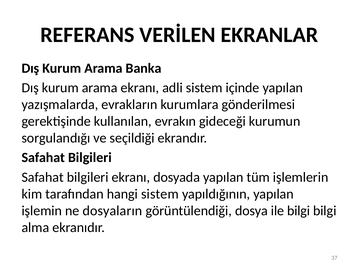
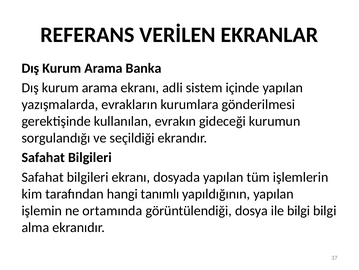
hangi sistem: sistem -> tanımlı
dosyaların: dosyaların -> ortamında
